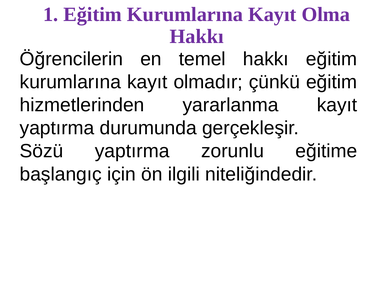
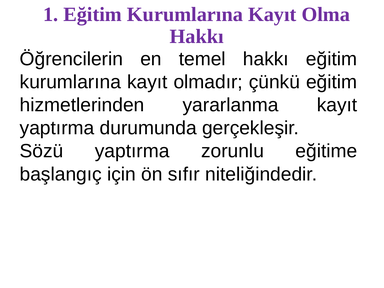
ilgili: ilgili -> sıfır
